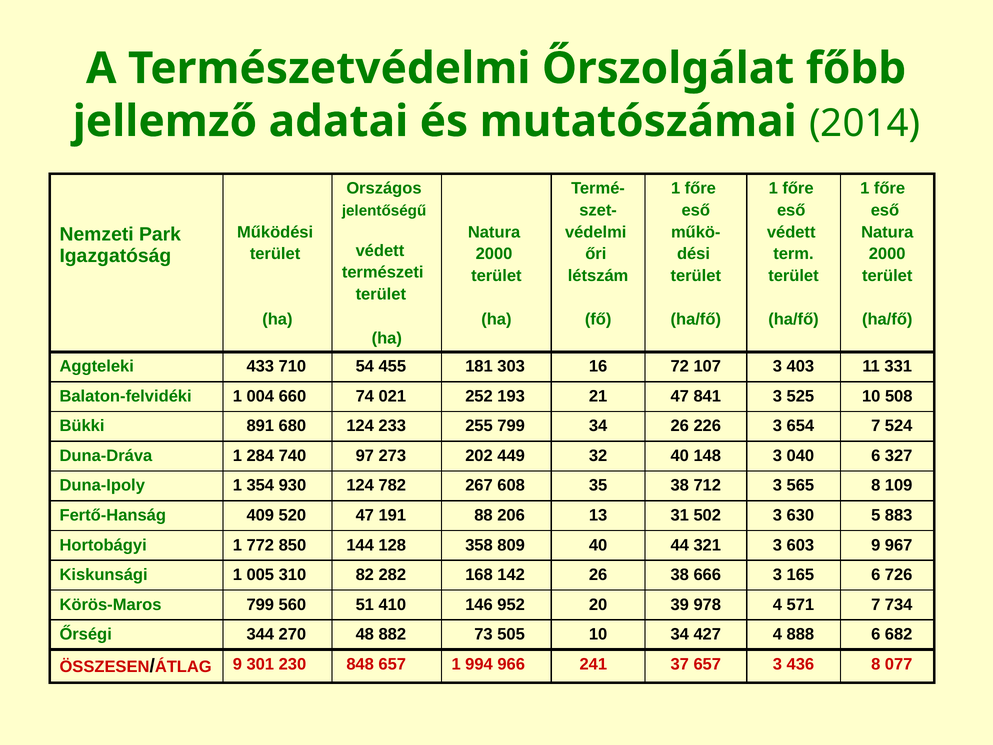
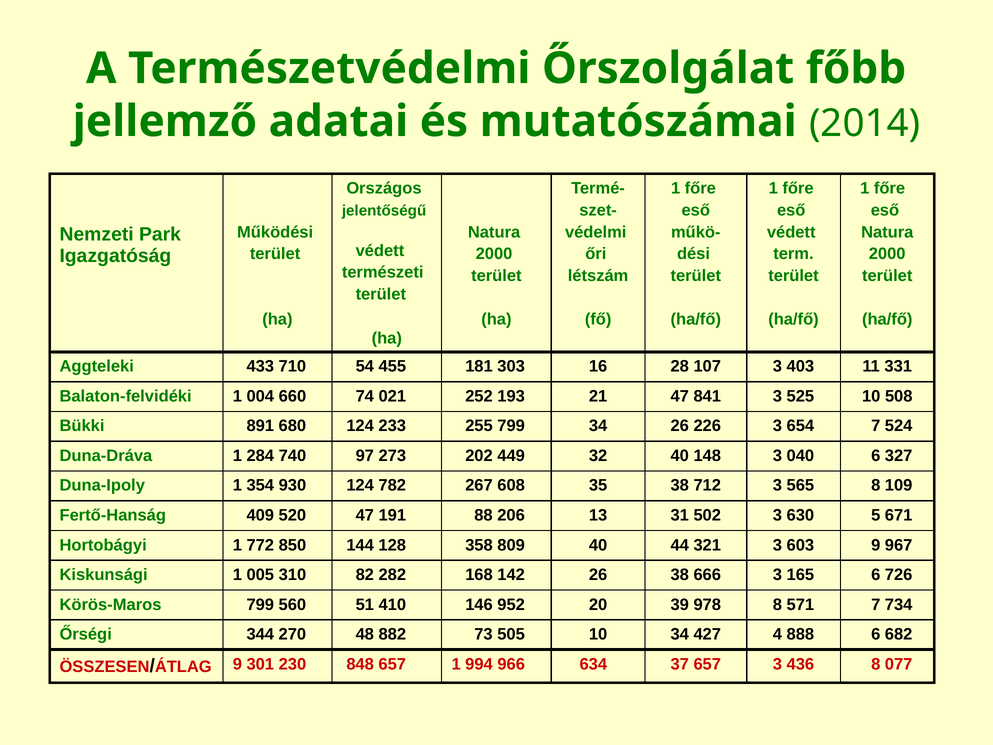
72: 72 -> 28
883: 883 -> 671
978 4: 4 -> 8
241: 241 -> 634
